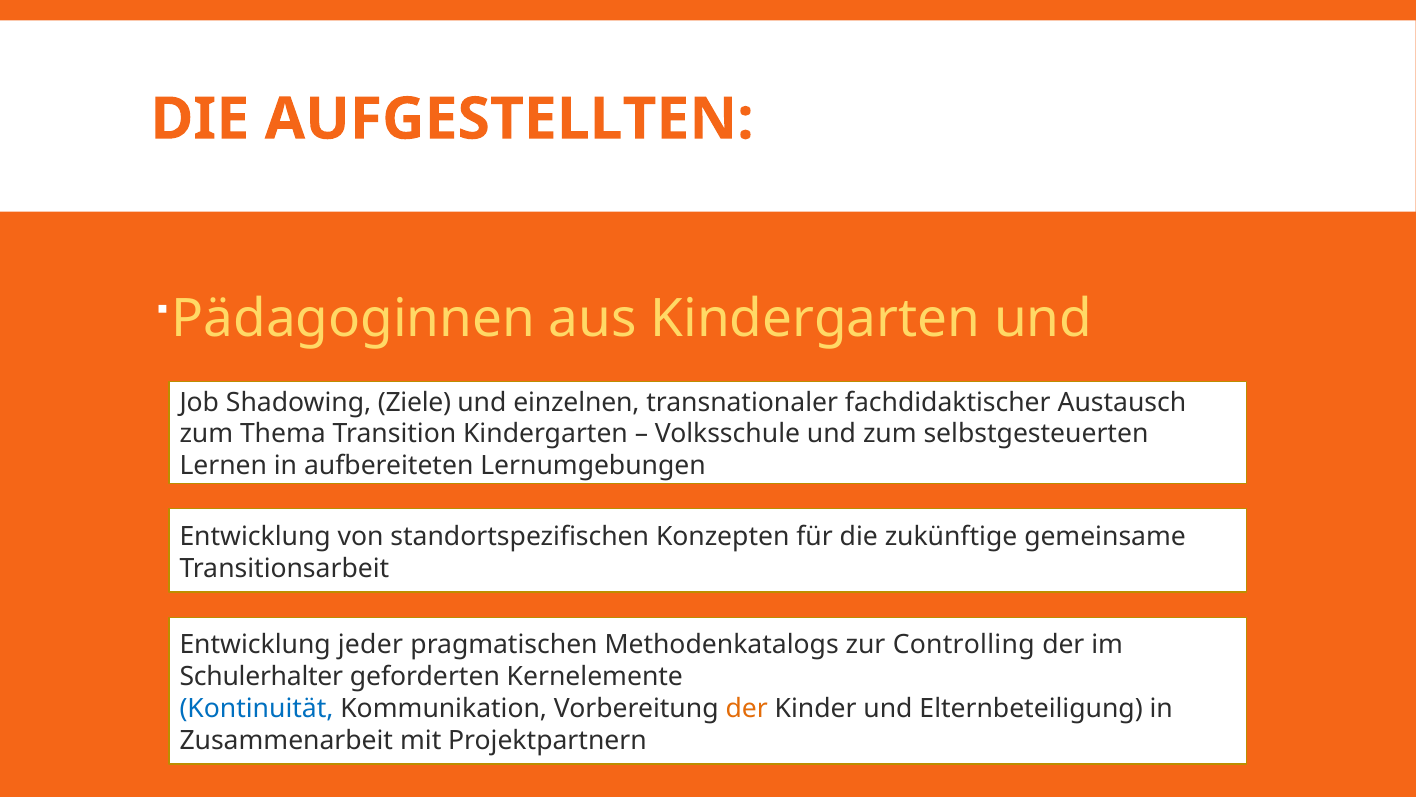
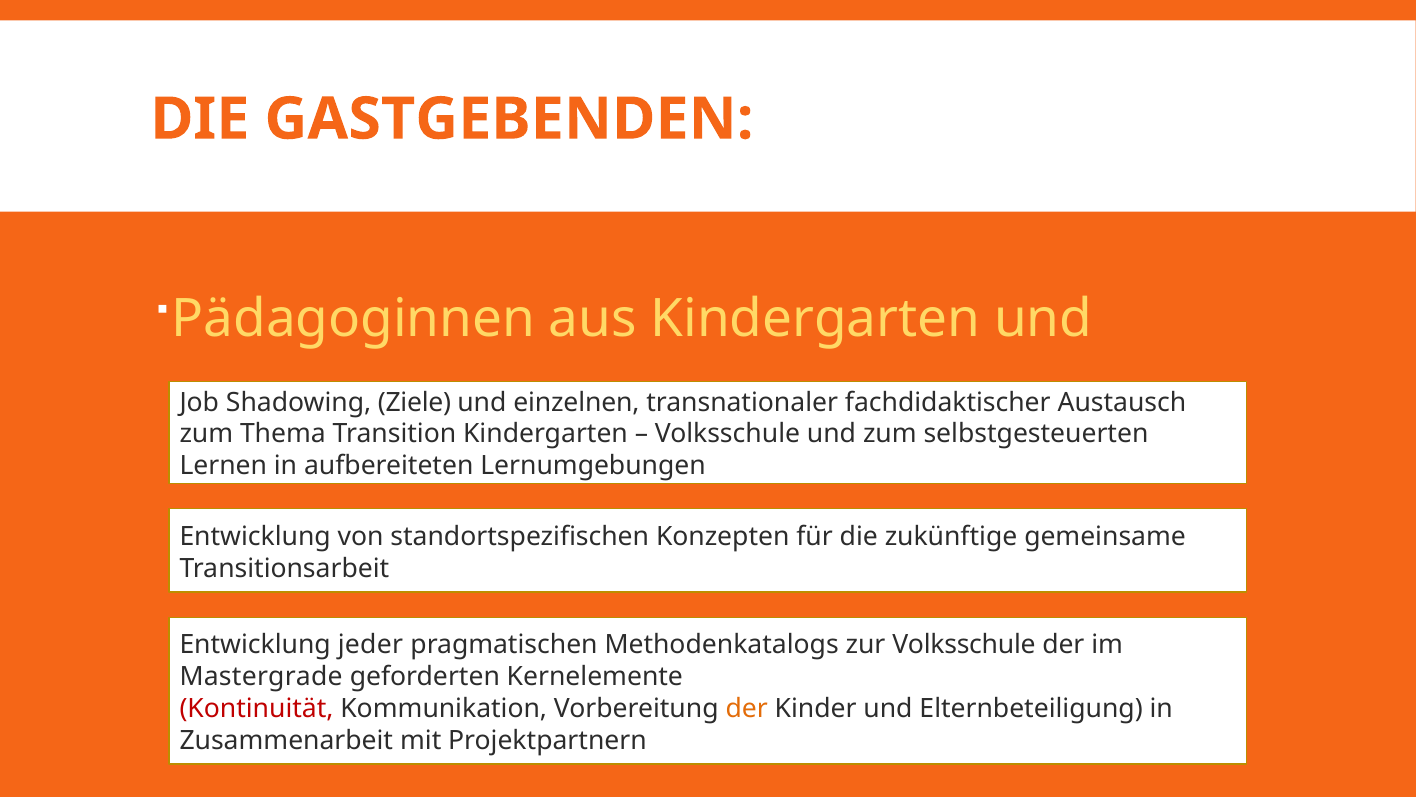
AUFGESTELLTEN: AUFGESTELLTEN -> GASTGEBENDEN
zur Controlling: Controlling -> Volksschule
Schulerhalter: Schulerhalter -> Mastergrade
Kontinuität colour: blue -> red
